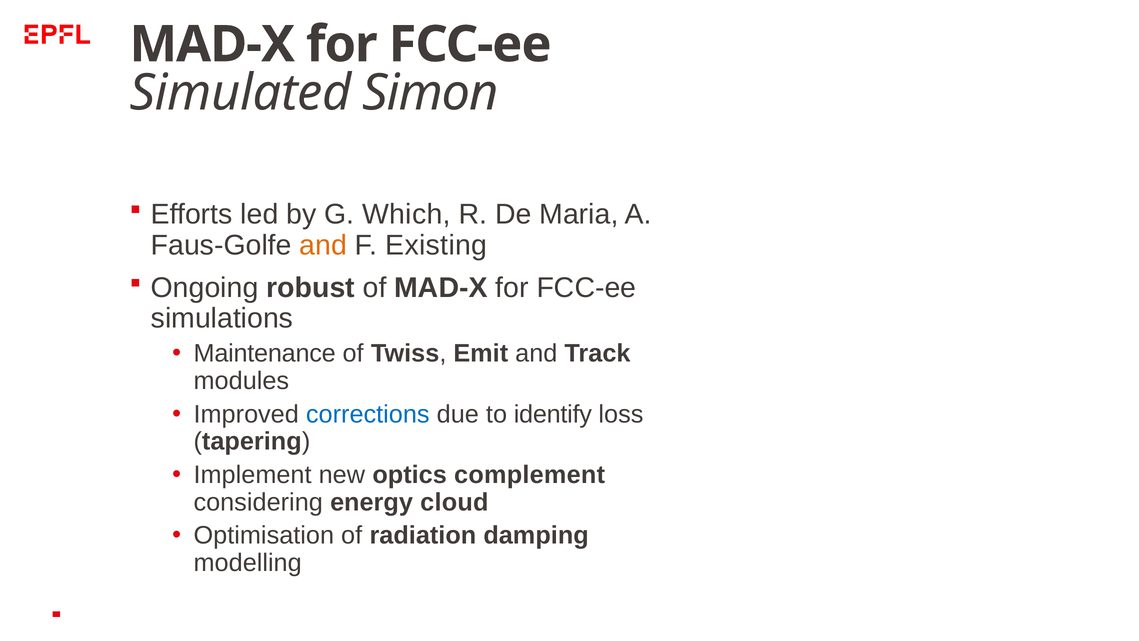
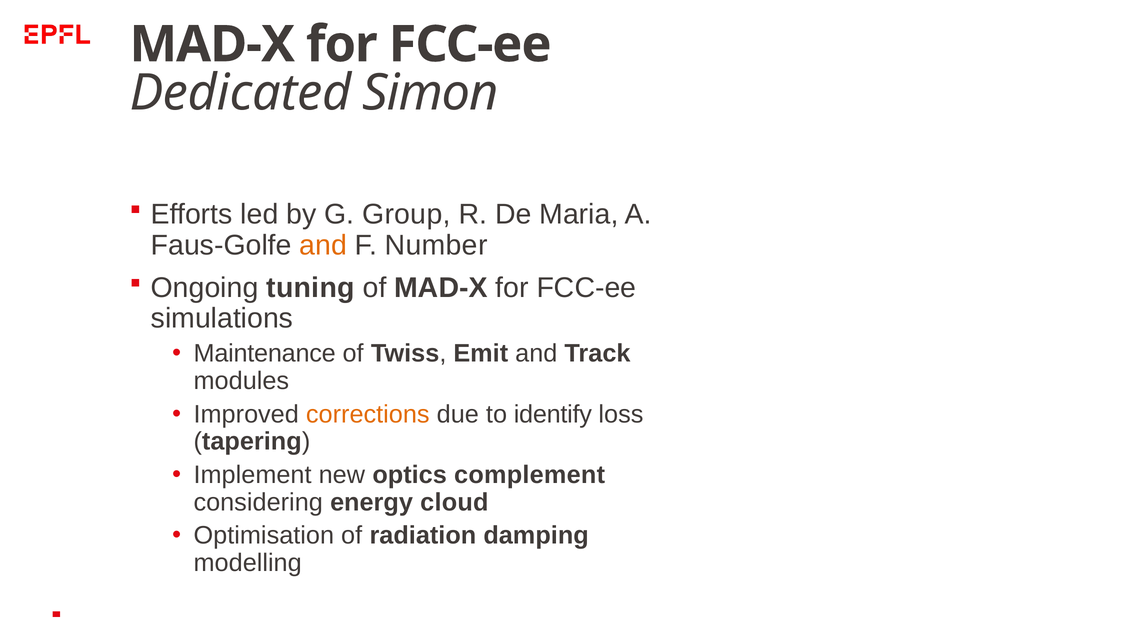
Simulated: Simulated -> Dedicated
Which: Which -> Group
Existing: Existing -> Number
robust: robust -> tuning
corrections colour: blue -> orange
